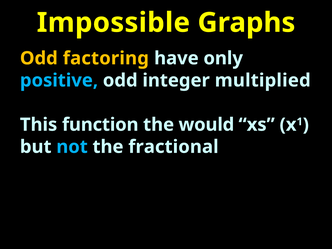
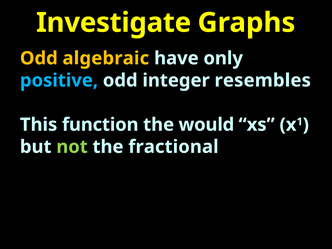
Impossible: Impossible -> Investigate
factoring: factoring -> algebraic
multiplied: multiplied -> resembles
not colour: light blue -> light green
